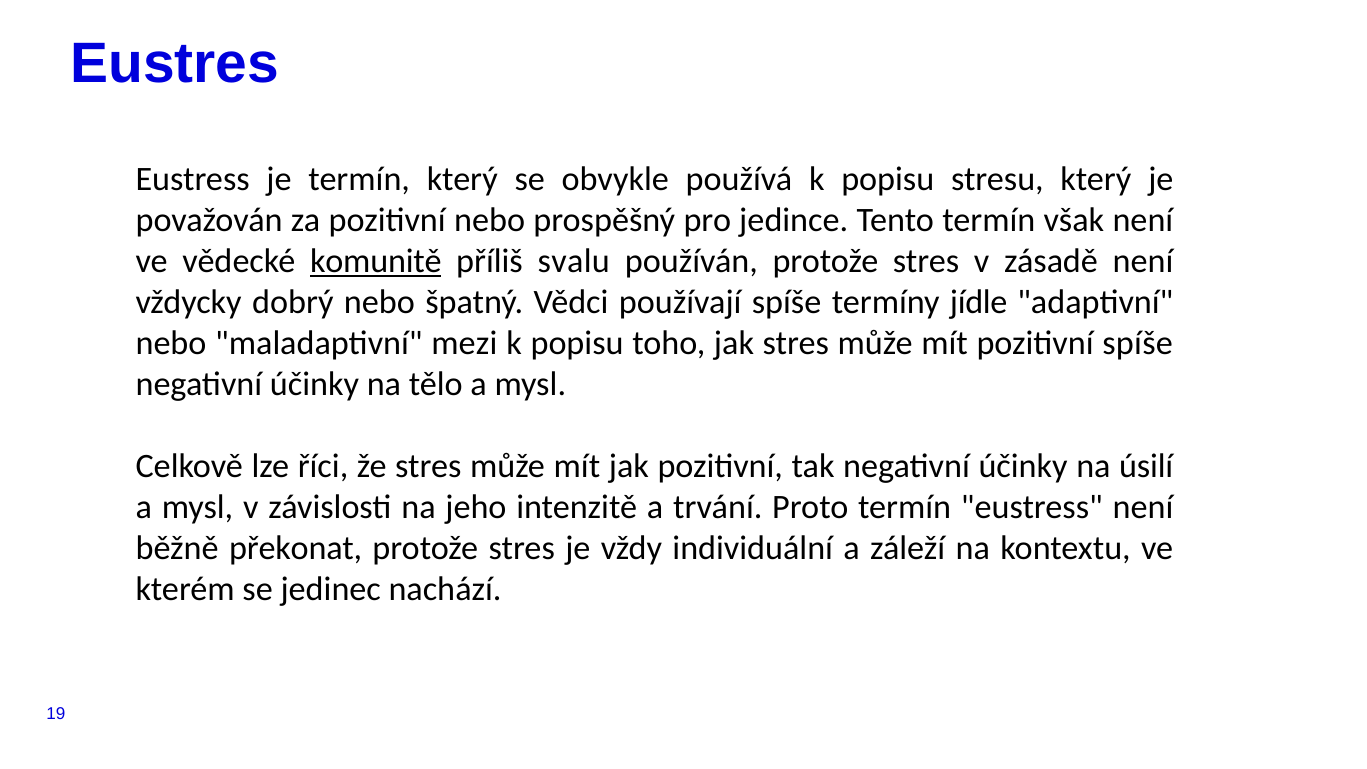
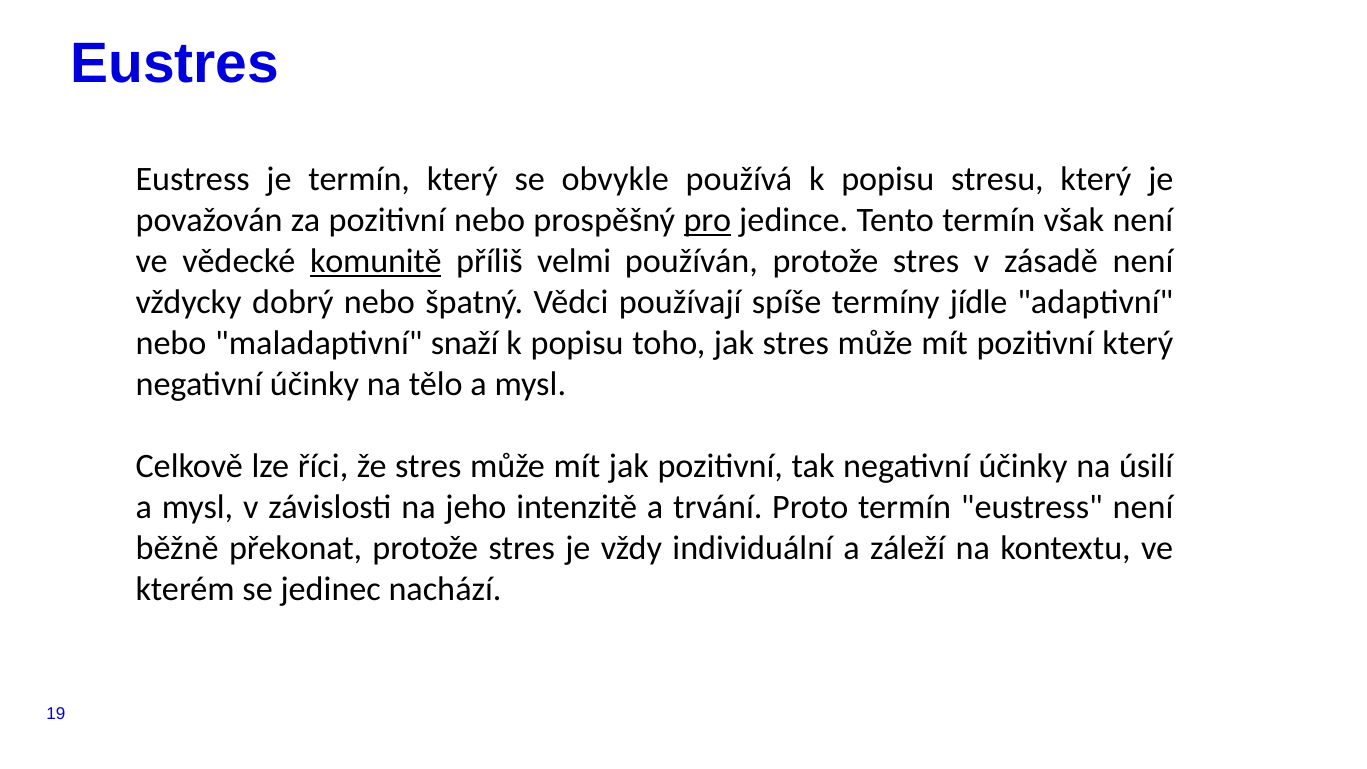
pro underline: none -> present
svalu: svalu -> velmi
mezi: mezi -> snaží
pozitivní spíše: spíše -> který
